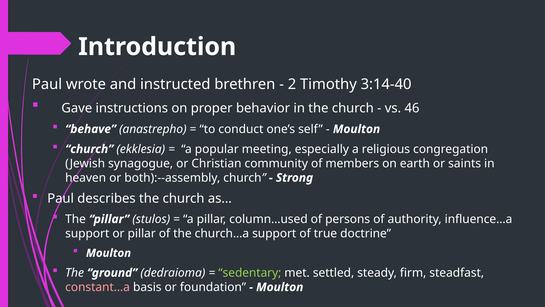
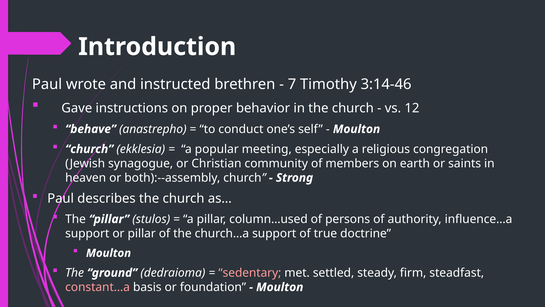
2: 2 -> 7
3:14-40: 3:14-40 -> 3:14-46
46: 46 -> 12
sedentary colour: light green -> pink
